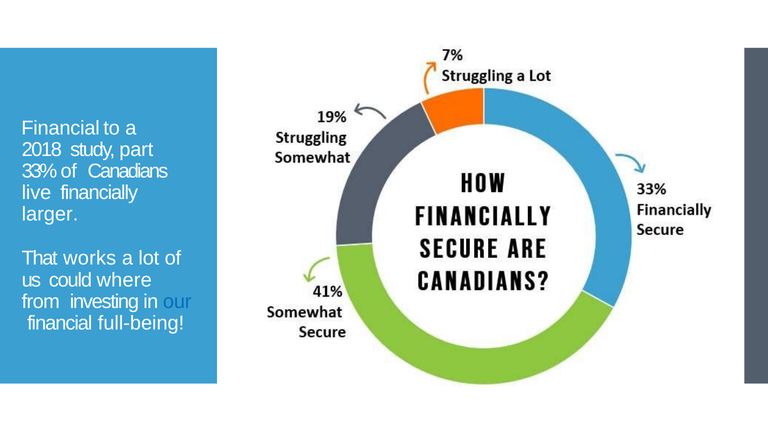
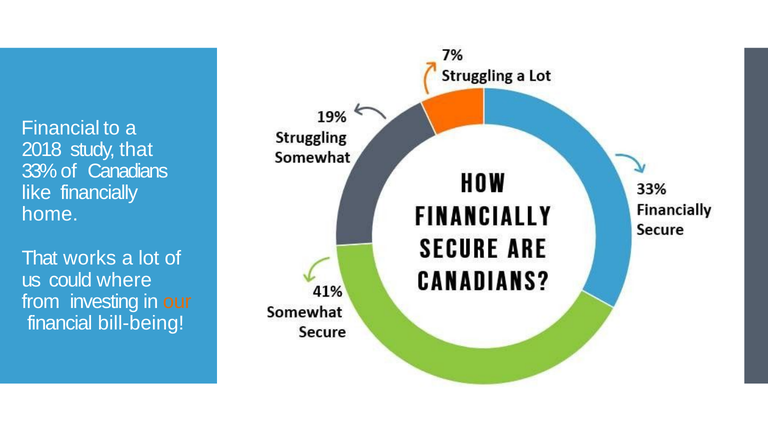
study part: part -> that
live: live -> like
larger: larger -> home
our colour: blue -> orange
full-being: full-being -> bill-being
